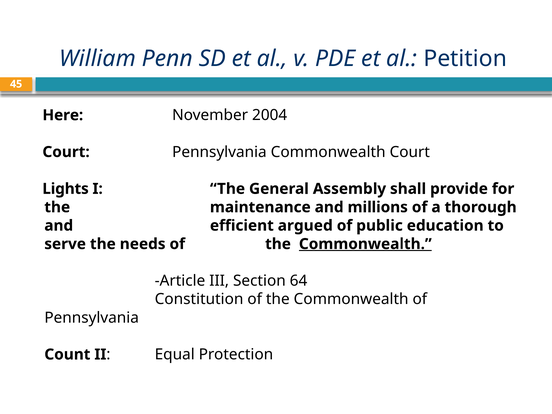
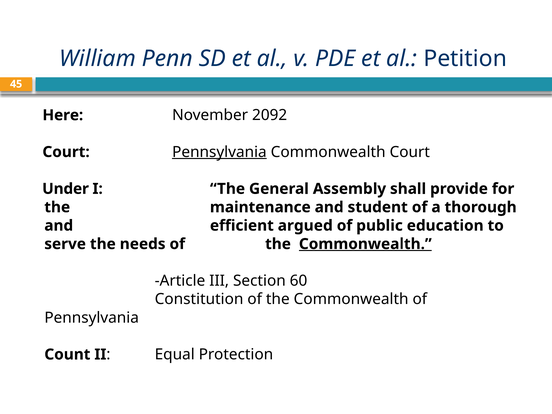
2004: 2004 -> 2092
Pennsylvania at (219, 152) underline: none -> present
Lights: Lights -> Under
millions: millions -> student
64: 64 -> 60
